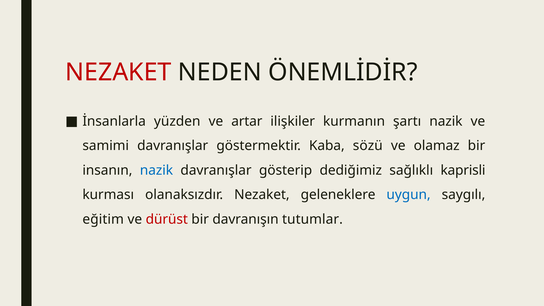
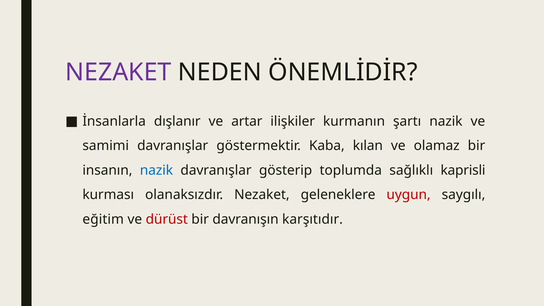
NEZAKET at (118, 72) colour: red -> purple
yüzden: yüzden -> dışlanır
sözü: sözü -> kılan
dediğimiz: dediğimiz -> toplumda
uygun colour: blue -> red
tutumlar: tutumlar -> karşıtıdır
